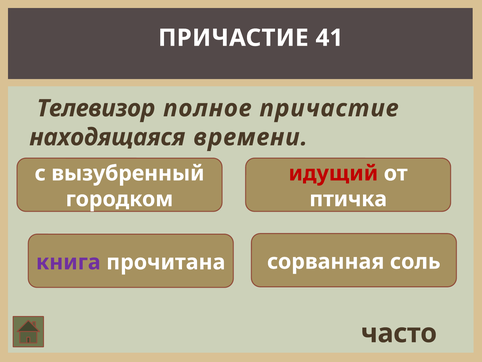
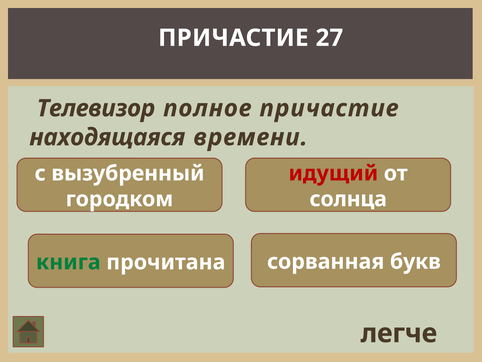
41: 41 -> 27
птичка: птичка -> солнца
соль: соль -> букв
книга colour: purple -> green
часто: часто -> легче
